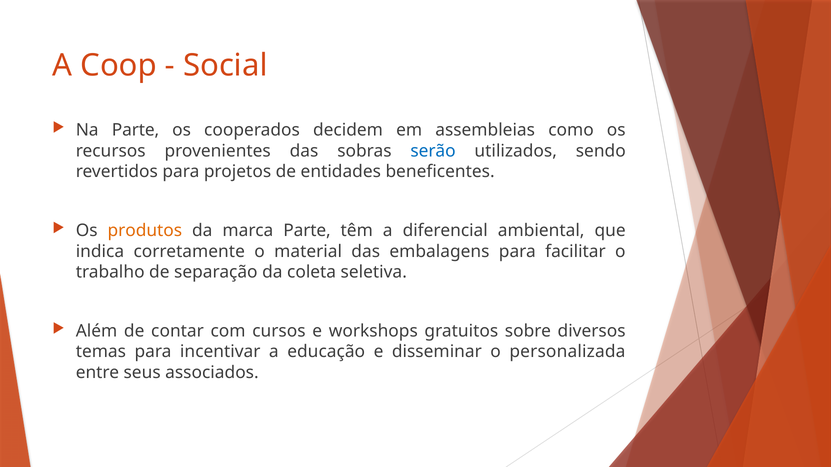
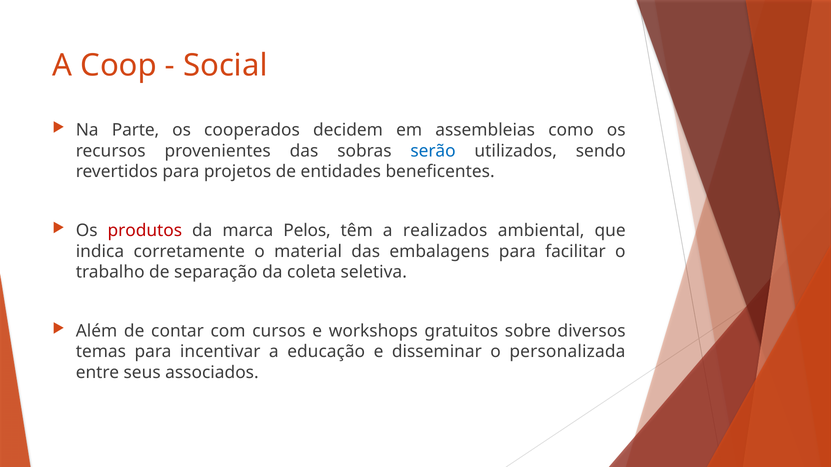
produtos colour: orange -> red
marca Parte: Parte -> Pelos
diferencial: diferencial -> realizados
